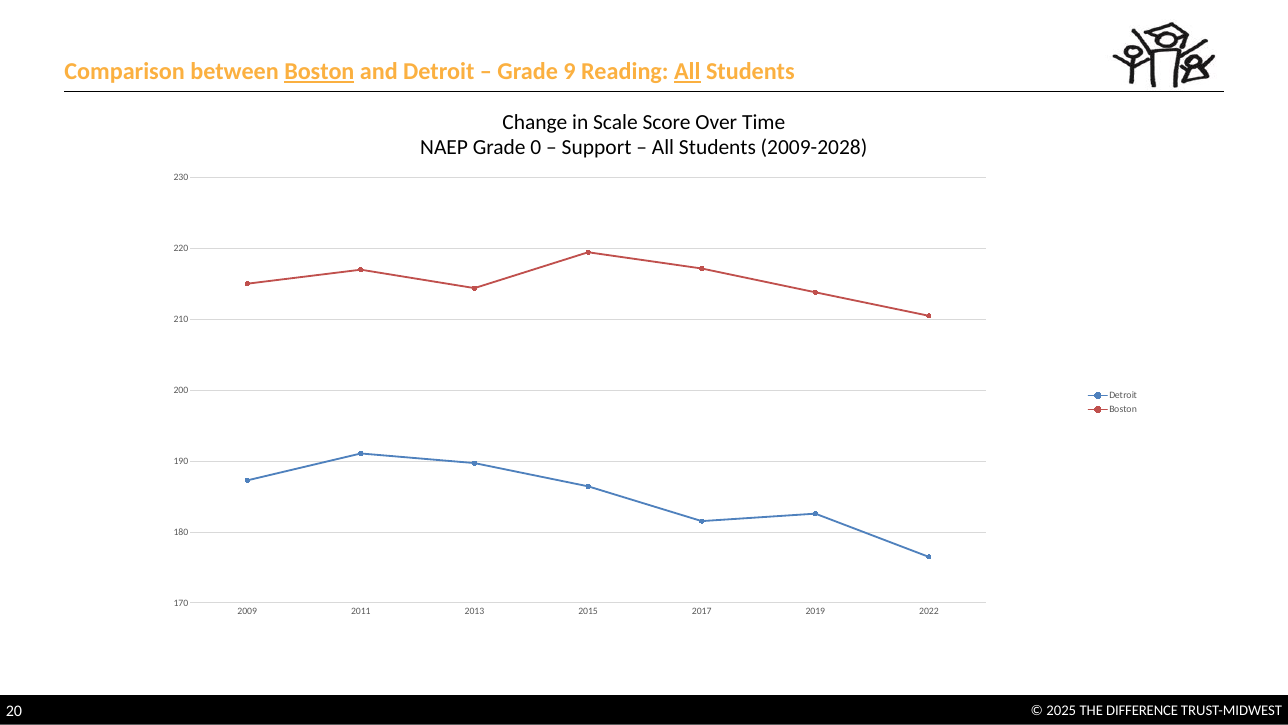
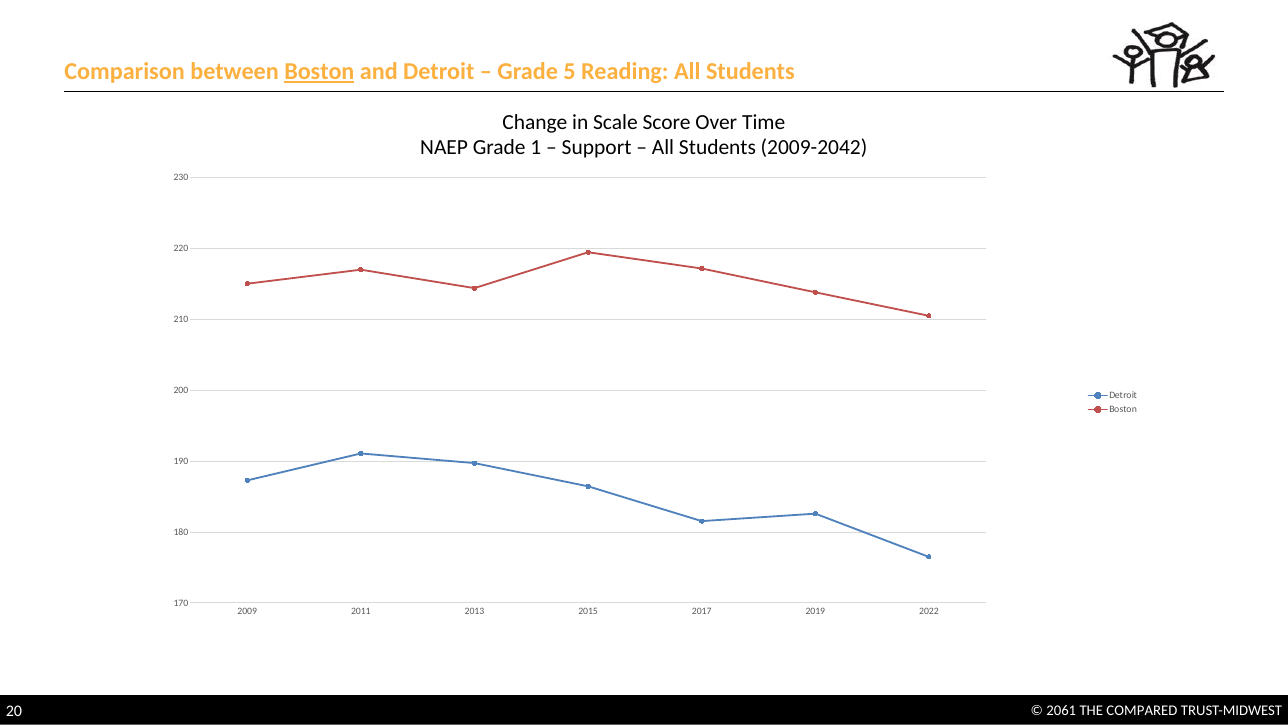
9: 9 -> 5
All at (687, 71) underline: present -> none
0: 0 -> 1
2009-2028: 2009-2028 -> 2009-2042
2025: 2025 -> 2061
DIFFERENCE: DIFFERENCE -> COMPARED
